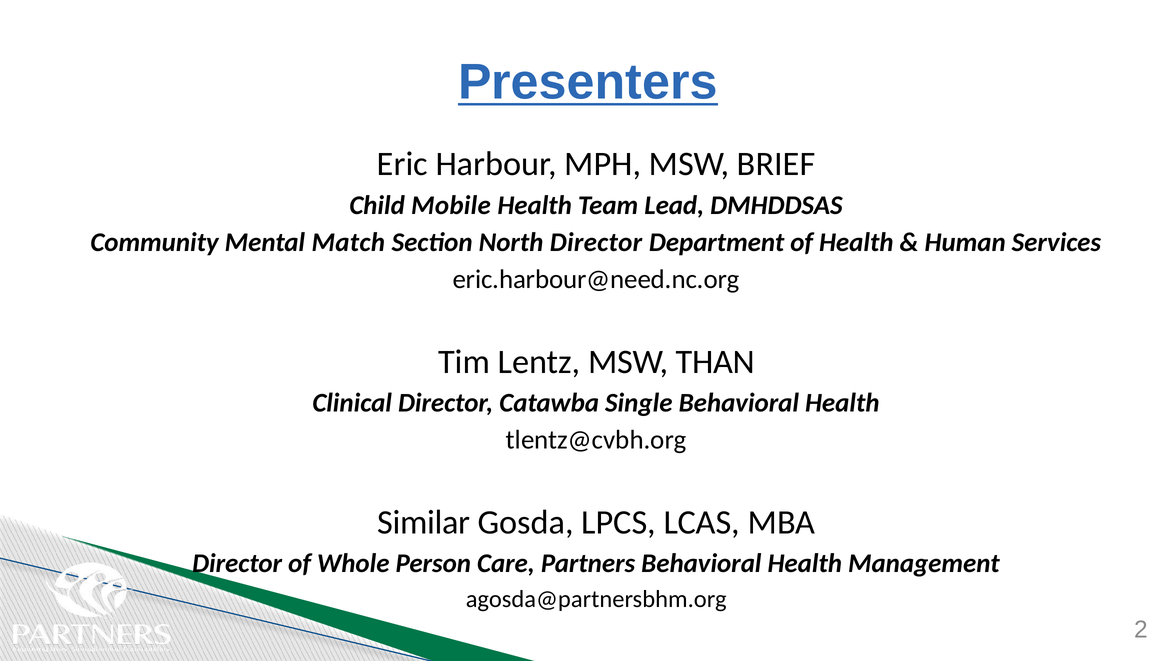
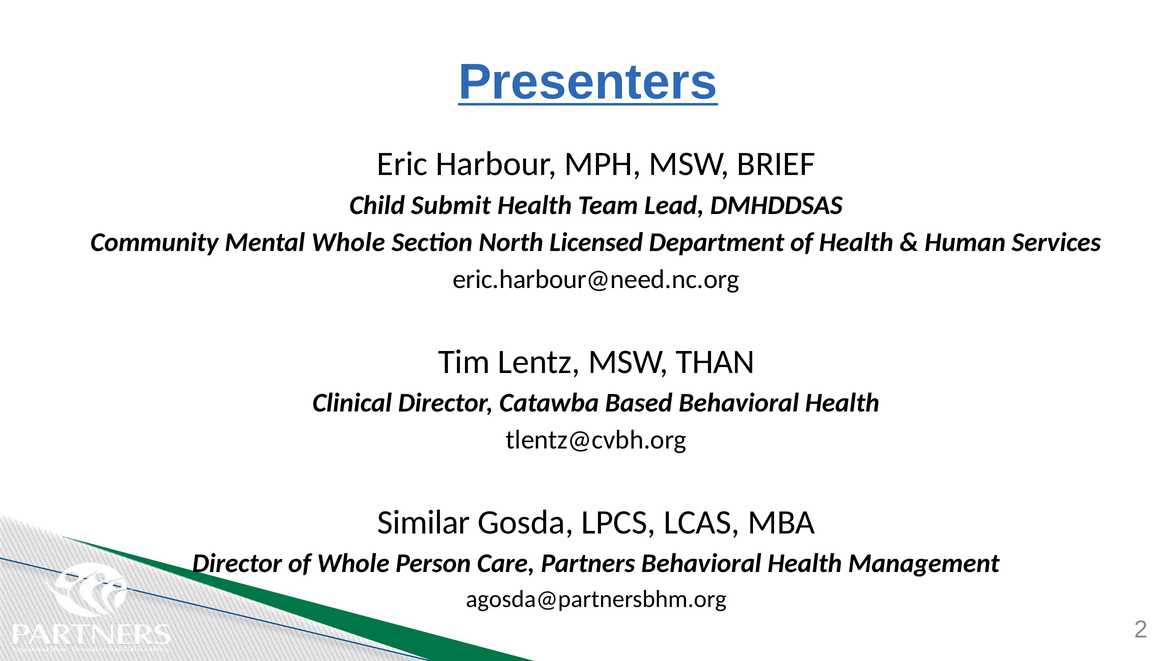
Mobile: Mobile -> Submit
Mental Match: Match -> Whole
North Director: Director -> Licensed
Single: Single -> Based
